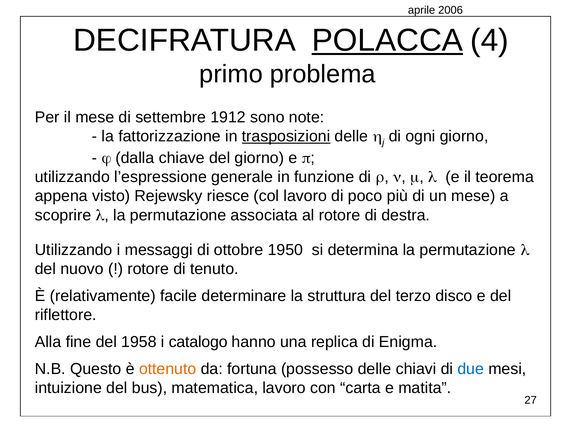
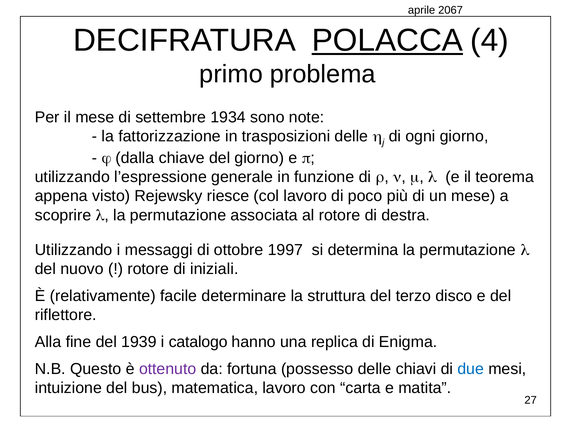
2006: 2006 -> 2067
1912: 1912 -> 1934
trasposizioni underline: present -> none
1950: 1950 -> 1997
tenuto: tenuto -> iniziali
1958: 1958 -> 1939
ottenuto colour: orange -> purple
